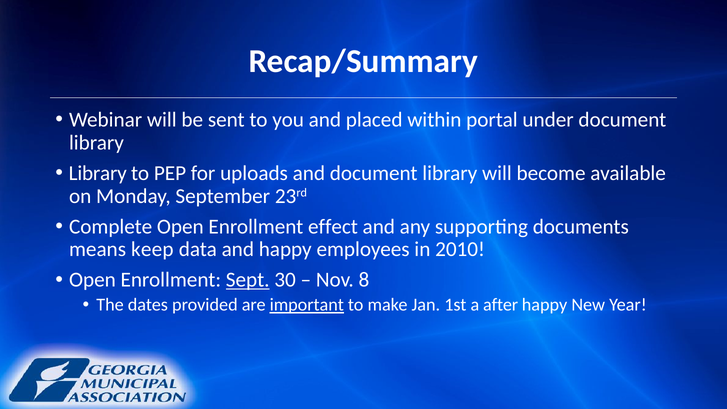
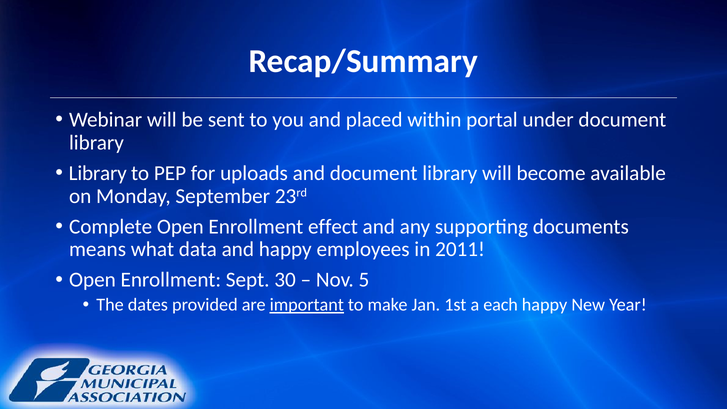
keep: keep -> what
2010: 2010 -> 2011
Sept underline: present -> none
8: 8 -> 5
after: after -> each
